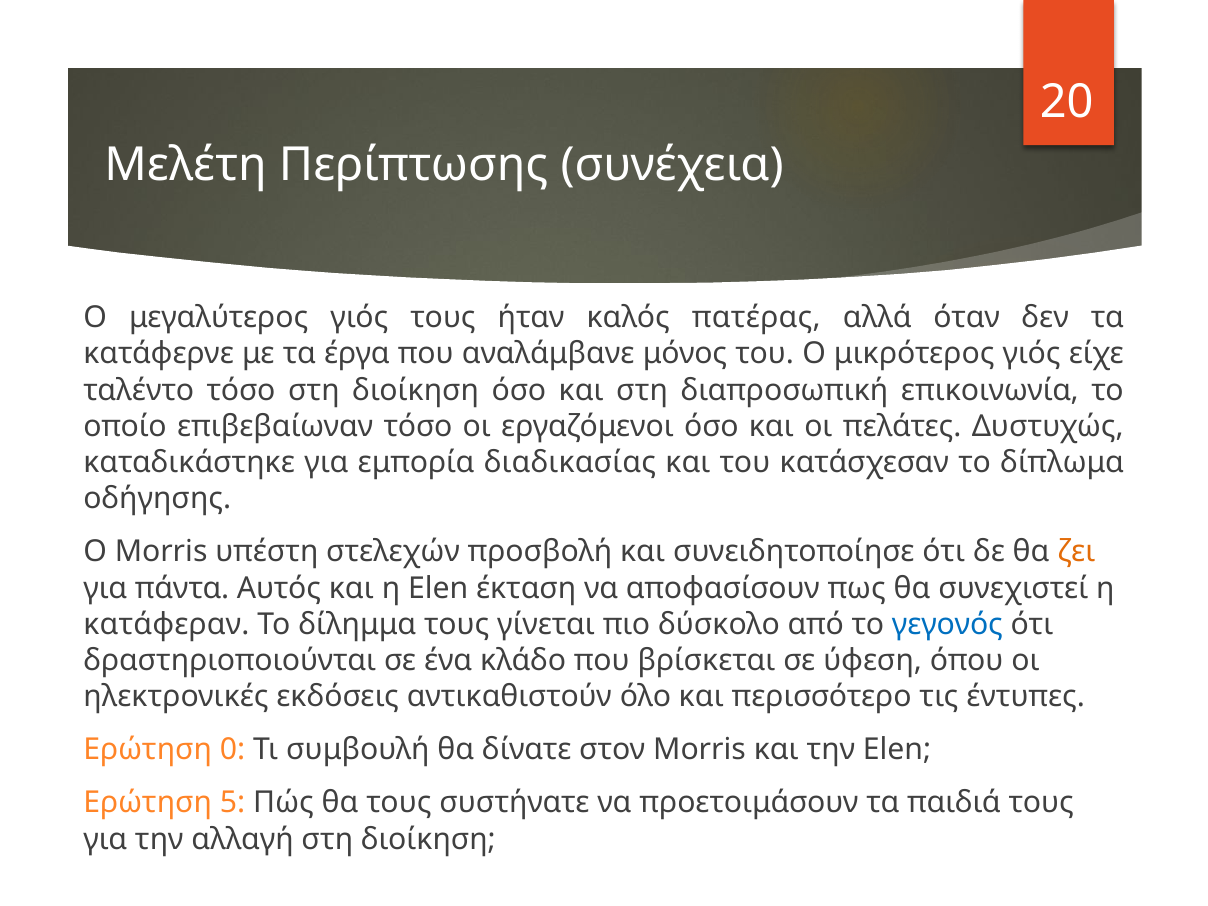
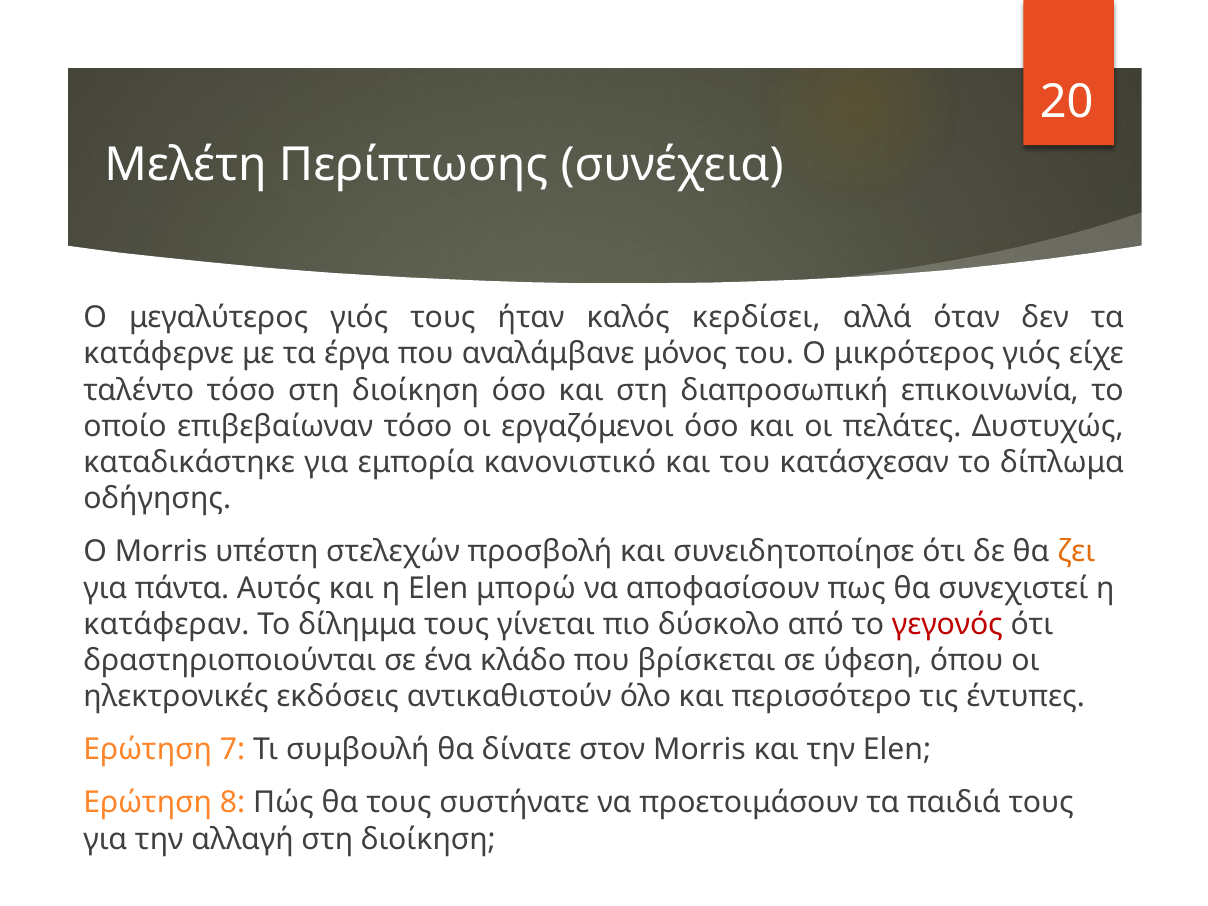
πατέρας: πατέρας -> κερδίσει
διαδικασίας: διαδικασίας -> κανονιστικό
έκταση: έκταση -> μπορώ
γεγονός colour: blue -> red
0: 0 -> 7
5: 5 -> 8
